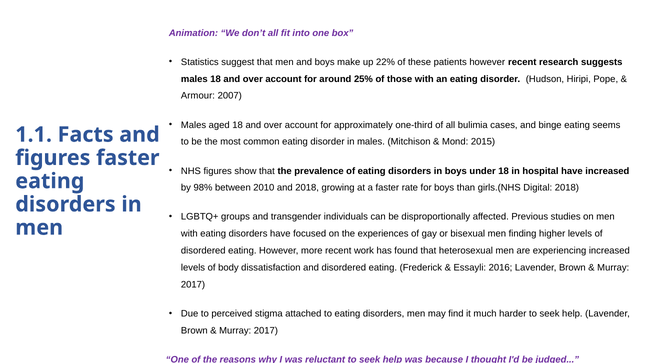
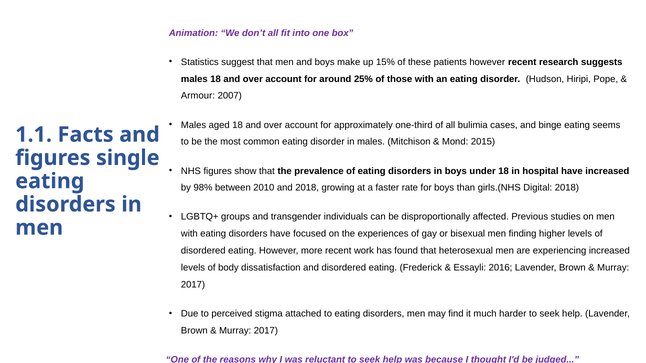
22%: 22% -> 15%
figures faster: faster -> single
